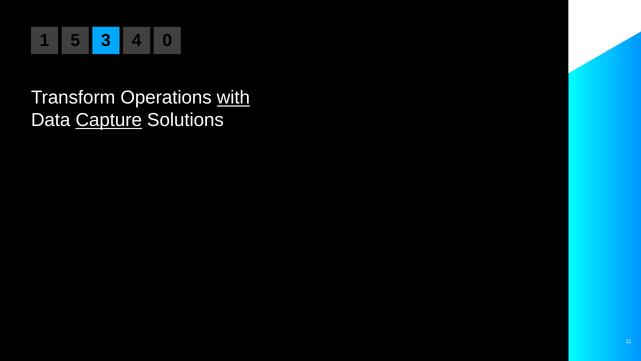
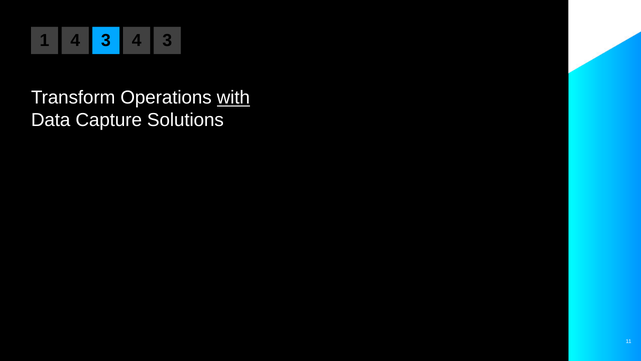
1 5: 5 -> 4
3 4 0: 0 -> 3
Capture underline: present -> none
